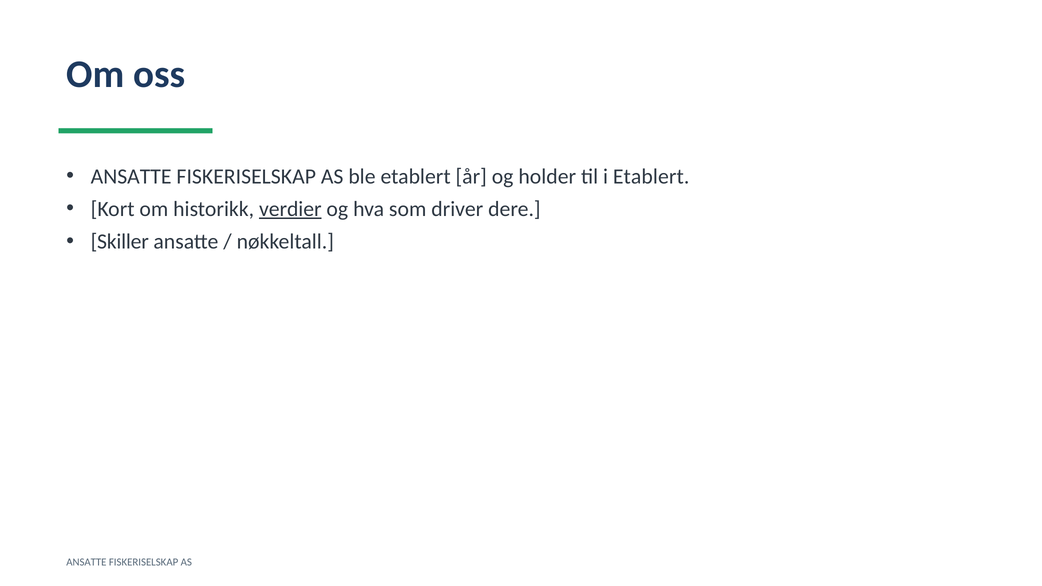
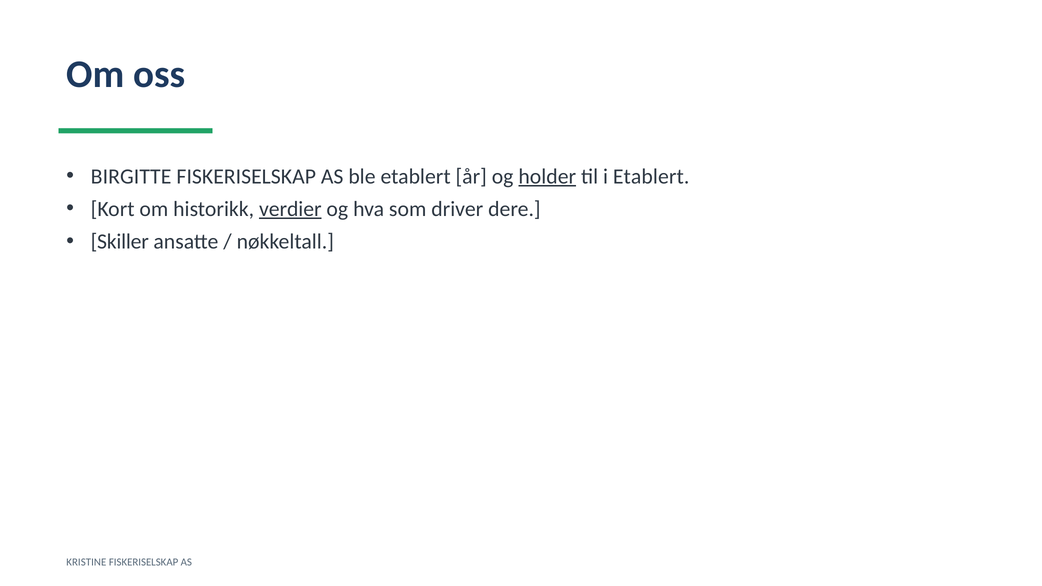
ANSATTE at (131, 176): ANSATTE -> BIRGITTE
holder underline: none -> present
ANSATTE at (86, 562): ANSATTE -> KRISTINE
